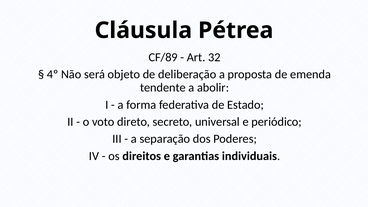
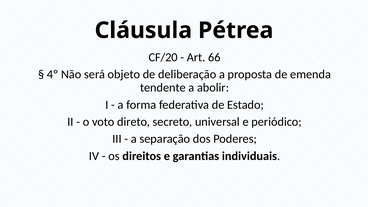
CF/89: CF/89 -> CF/20
32: 32 -> 66
